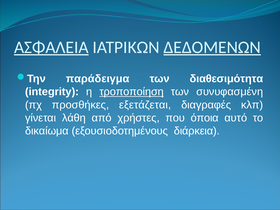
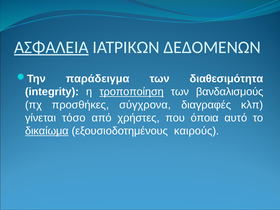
ΔΕΔΟΜΕΝΩΝ underline: present -> none
συνυφασμένη: συνυφασμένη -> βανδαλισμούς
εξετάζεται: εξετάζεται -> σύγχρονα
λάθη: λάθη -> τόσο
δικαίωμα underline: none -> present
διάρκεια: διάρκεια -> καιρούς
